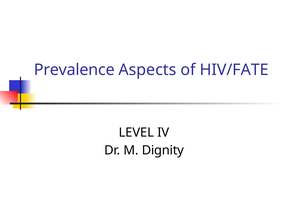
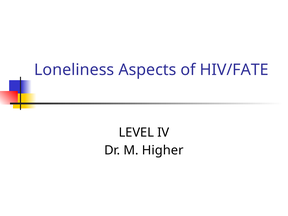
Prevalence: Prevalence -> Loneliness
Dignity: Dignity -> Higher
